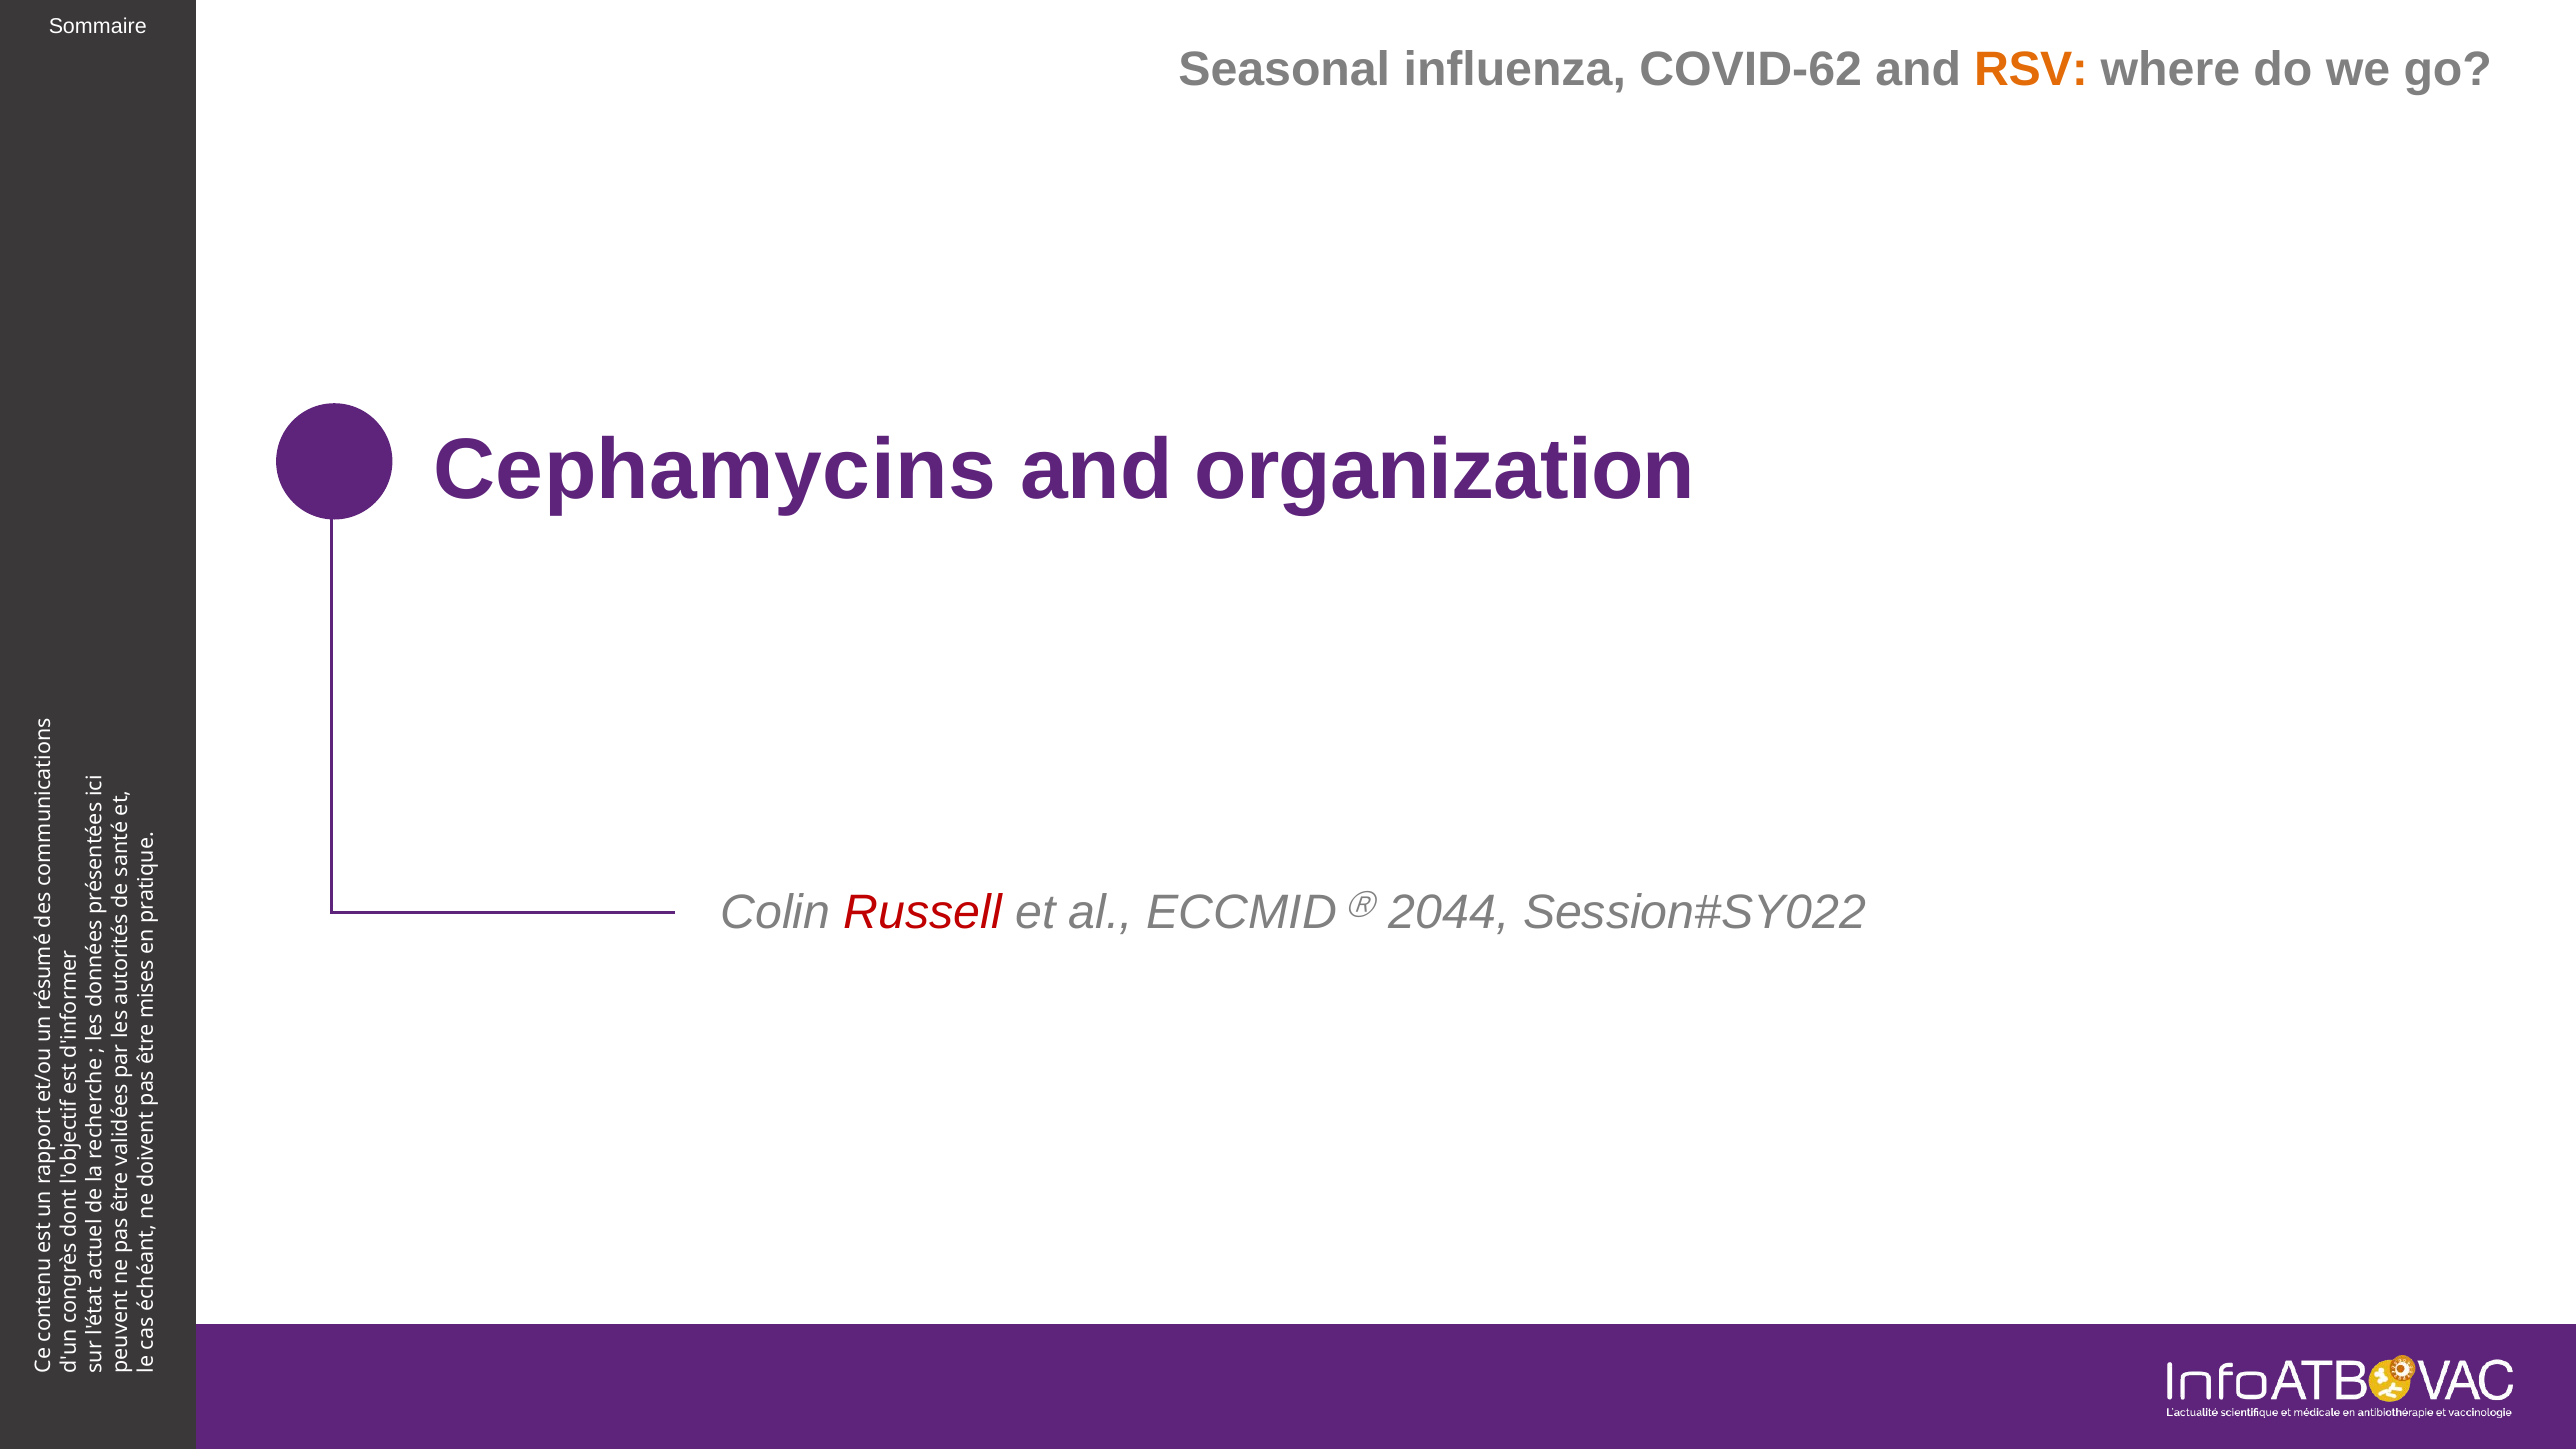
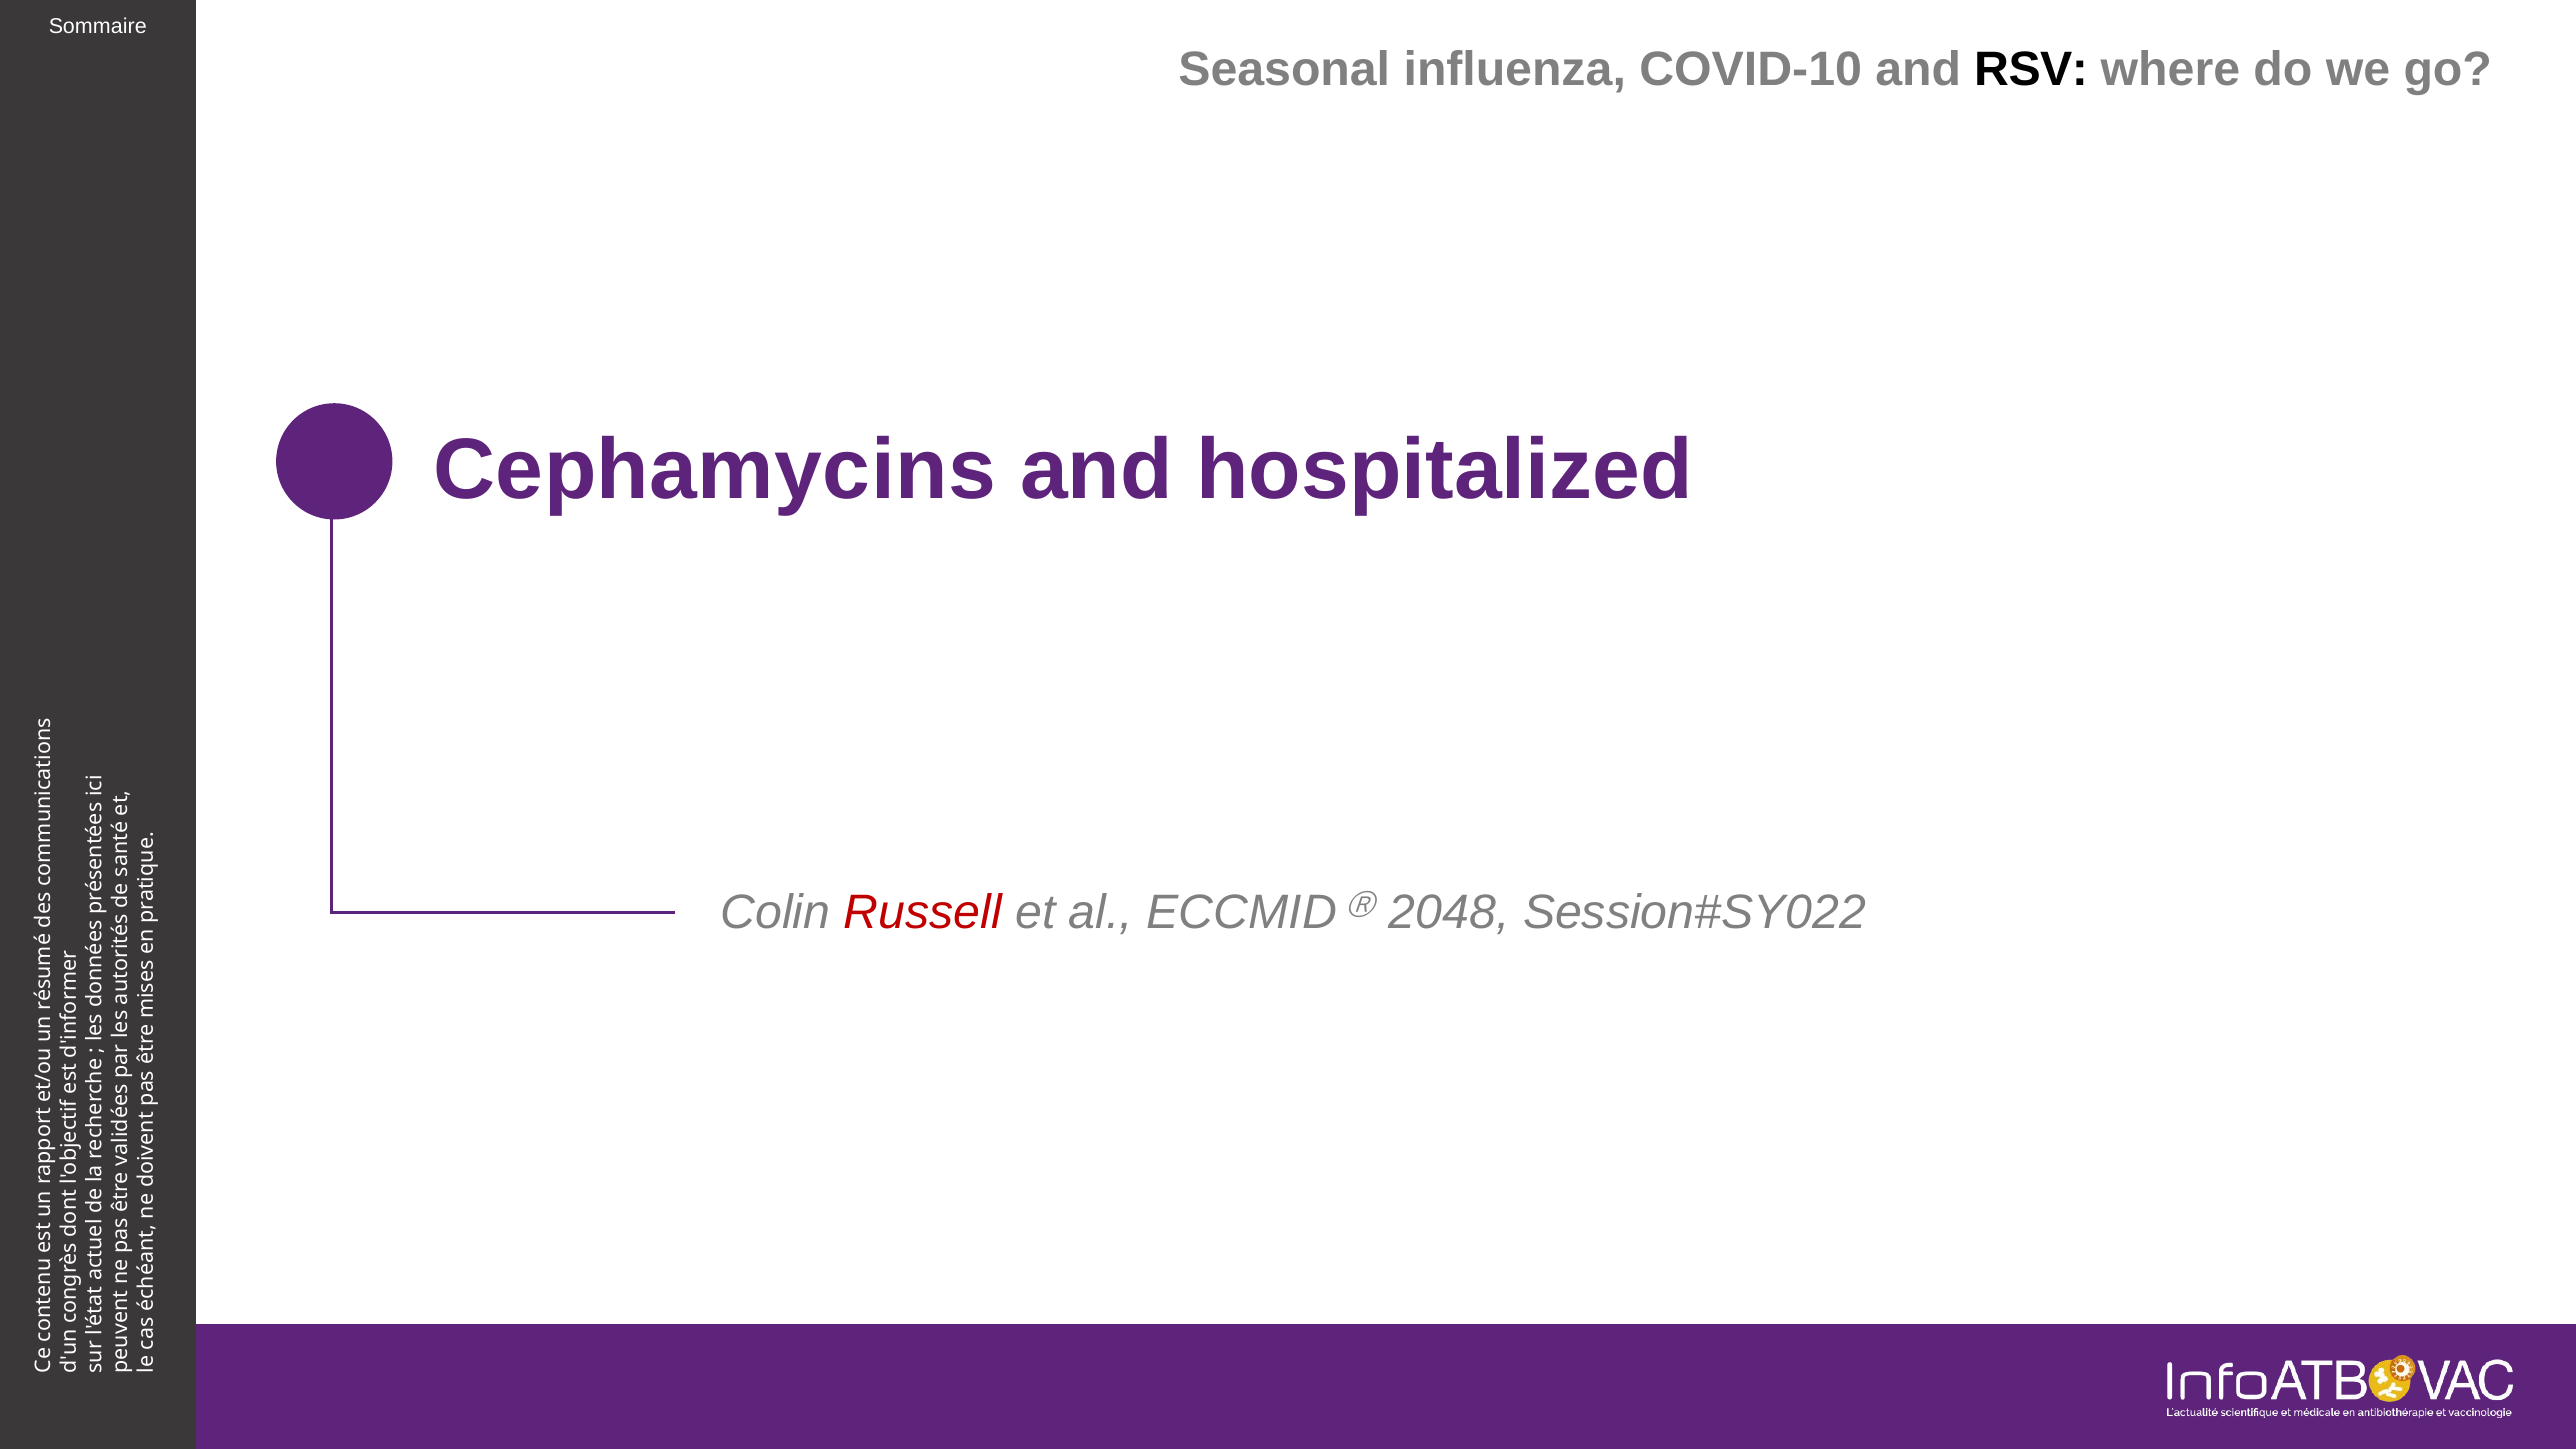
COVID-62: COVID-62 -> COVID-10
RSV colour: orange -> black
organization: organization -> hospitalized
2044: 2044 -> 2048
